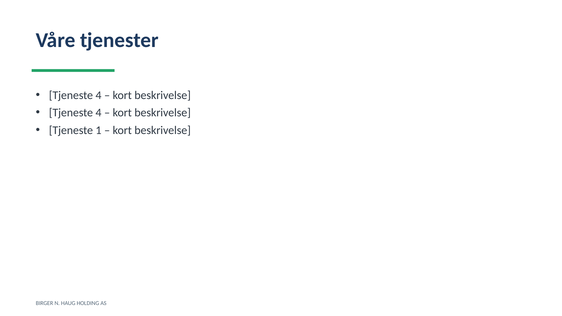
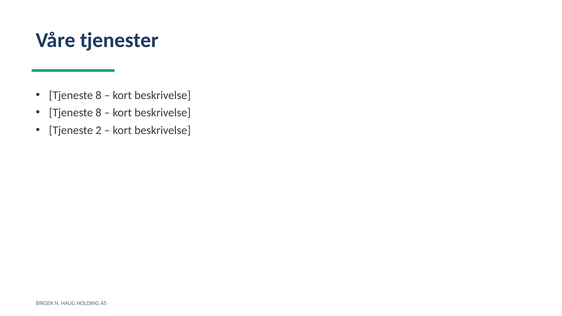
4 at (99, 95): 4 -> 8
4 at (99, 113): 4 -> 8
1: 1 -> 2
